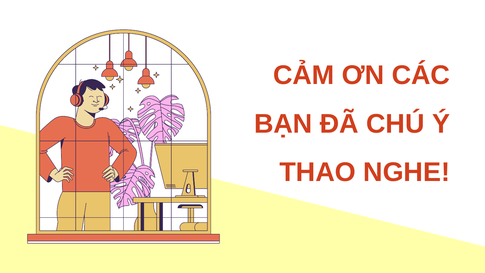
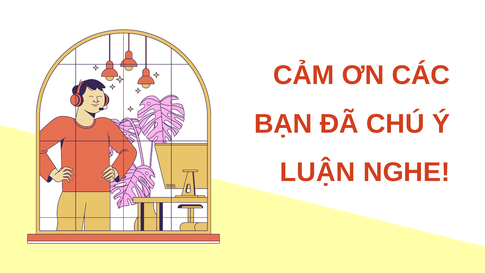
THAO: THAO -> LUẬN
